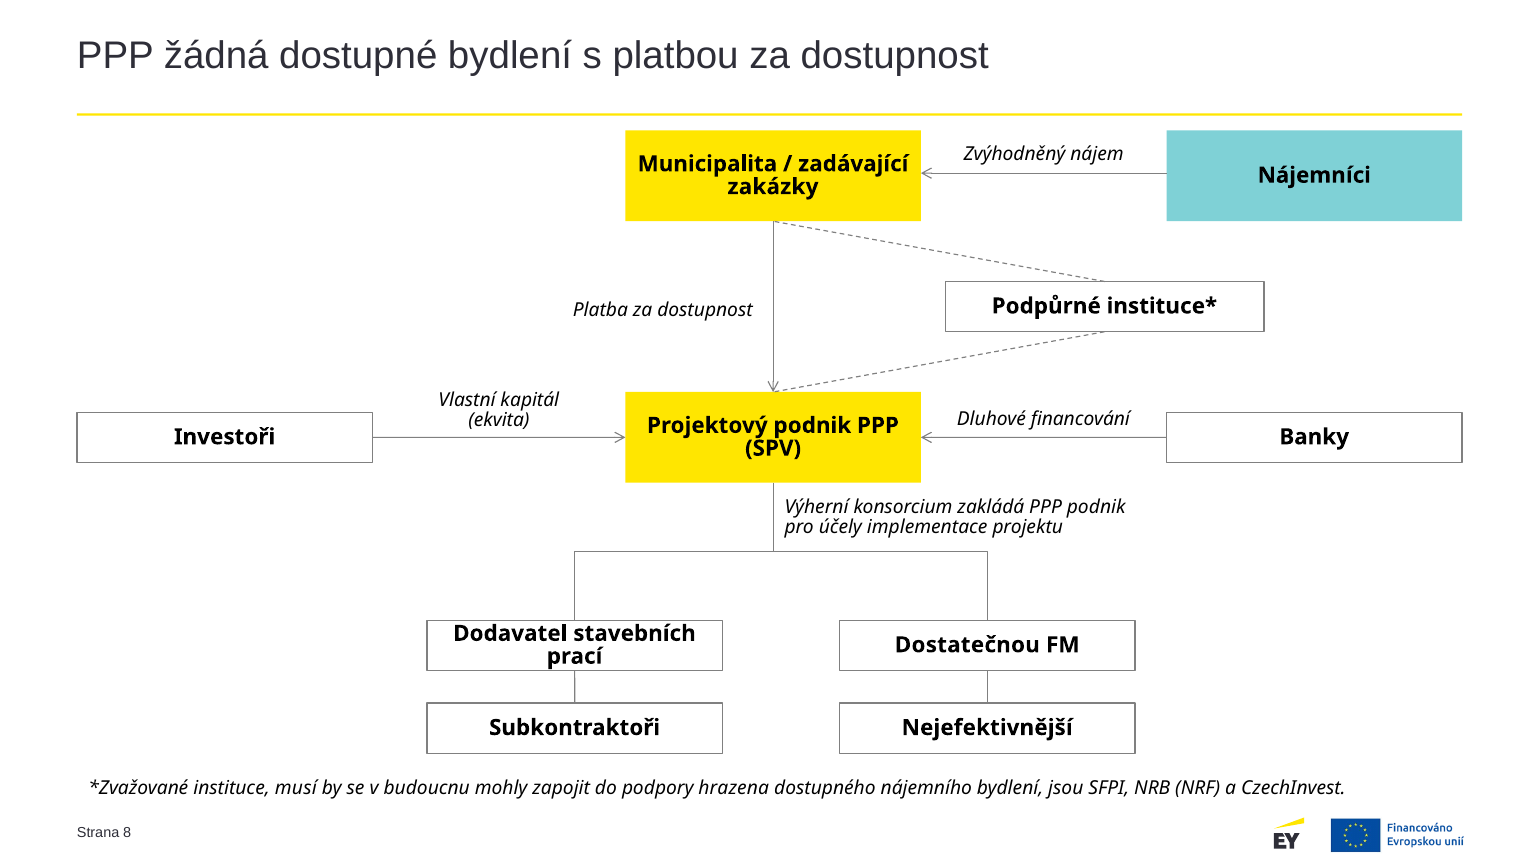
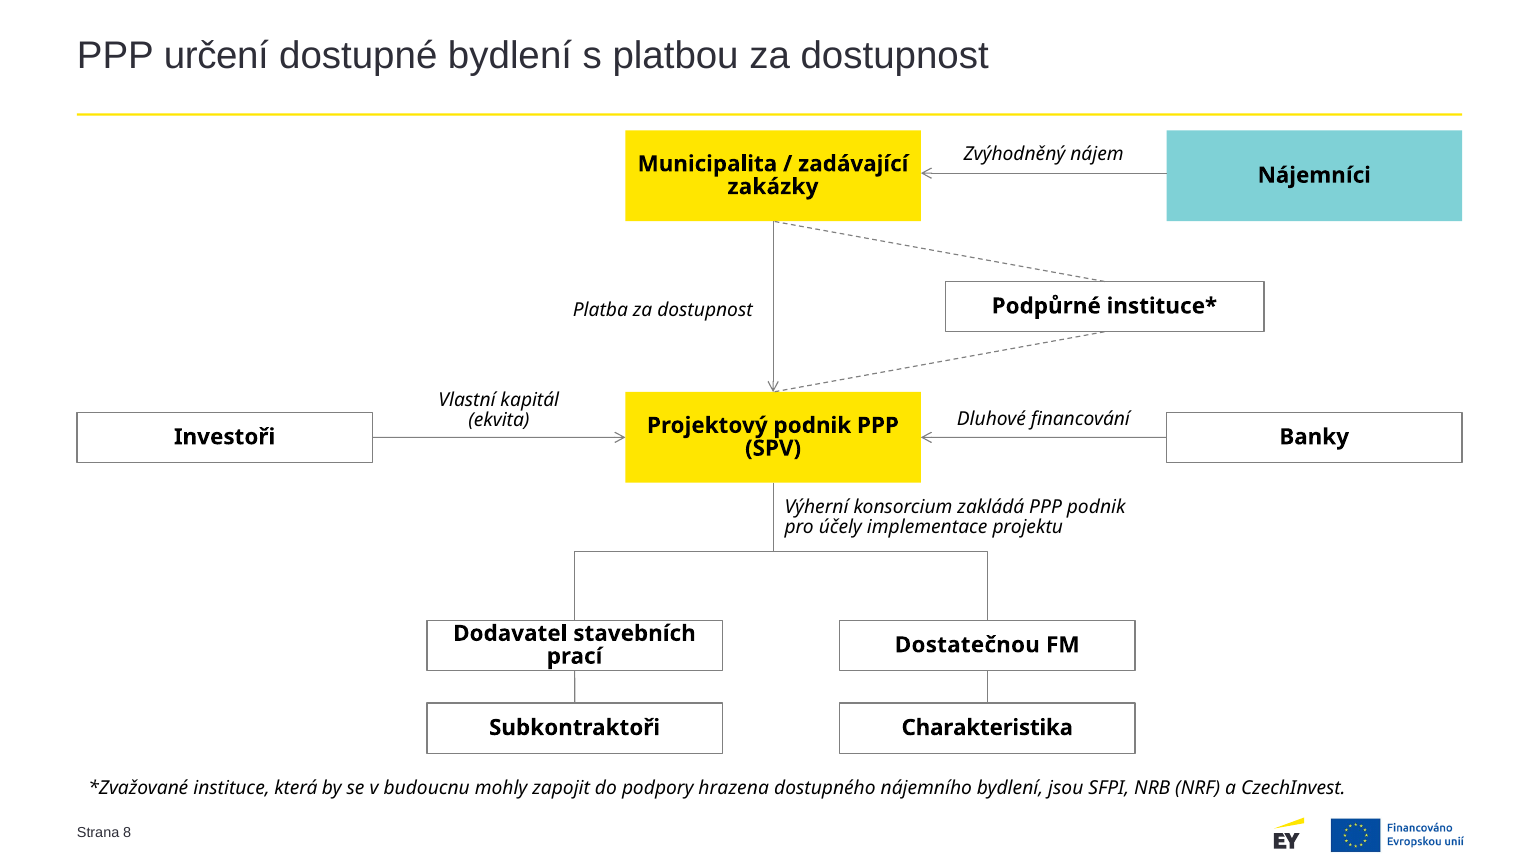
žádná: žádná -> určení
Nejefektivnější: Nejefektivnější -> Charakteristika
musí: musí -> která
